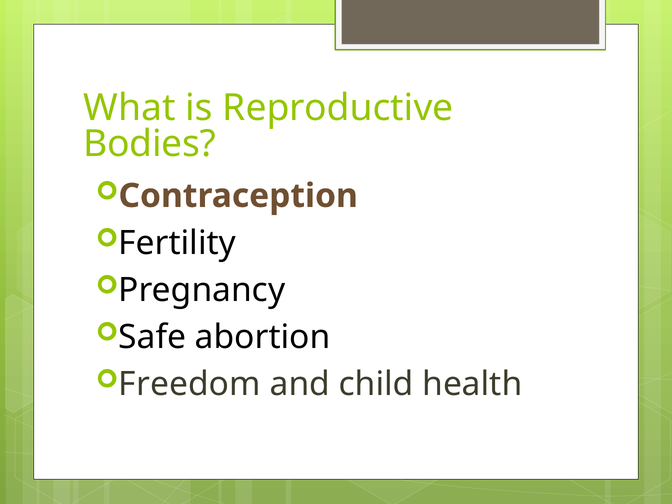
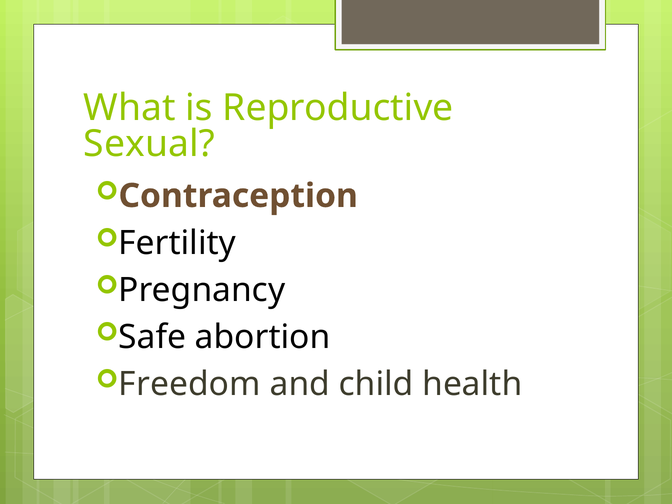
Bodies: Bodies -> Sexual
